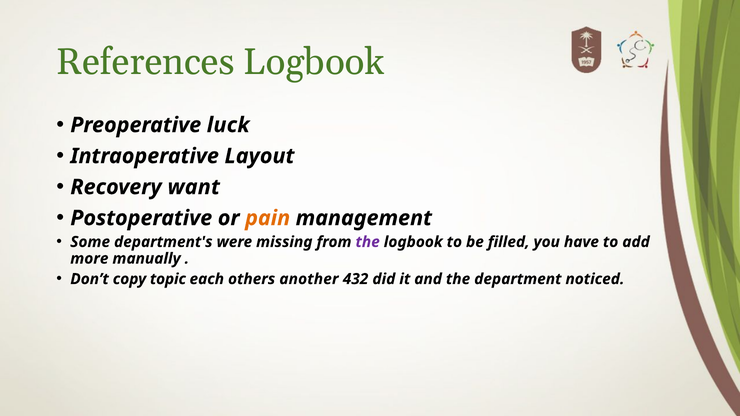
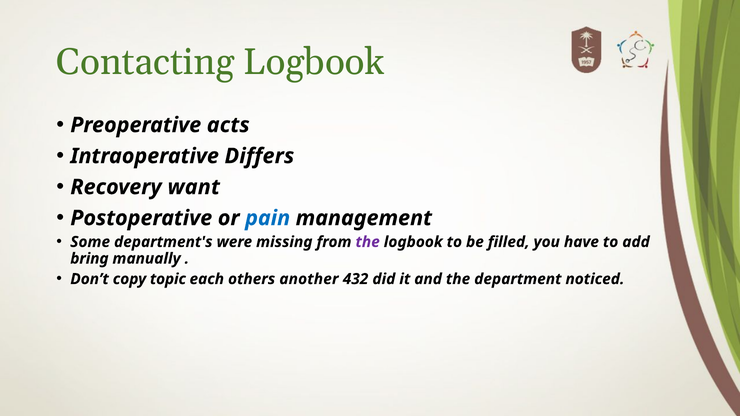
References: References -> Contacting
luck: luck -> acts
Layout: Layout -> Differs
pain colour: orange -> blue
more: more -> bring
